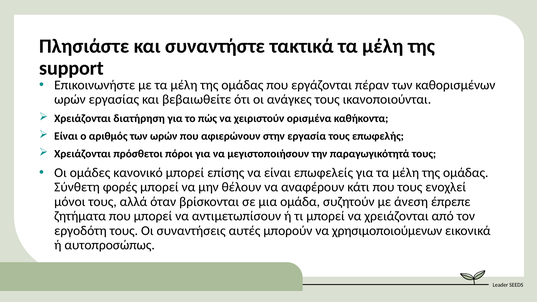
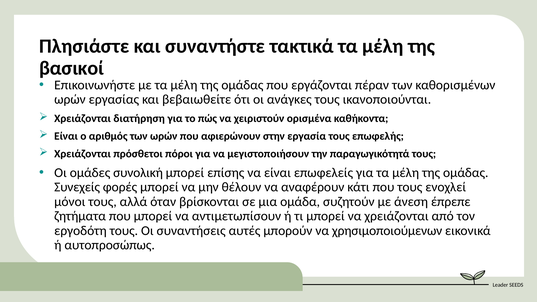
support: support -> βασικοί
κανονικό: κανονικό -> συνολική
Σύνθετη: Σύνθετη -> Συνεχείς
